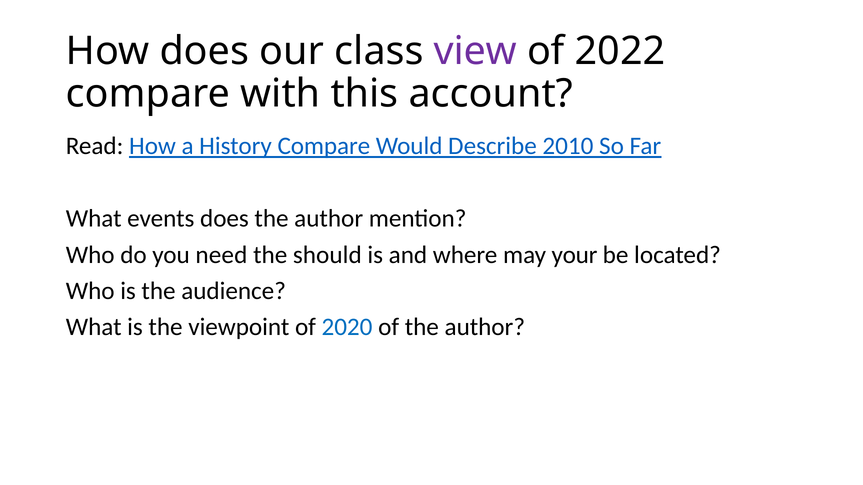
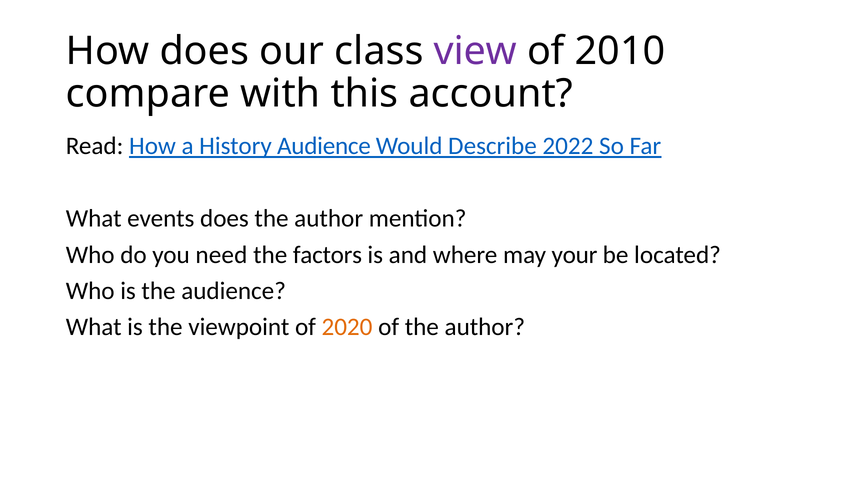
2022: 2022 -> 2010
History Compare: Compare -> Audience
2010: 2010 -> 2022
should: should -> factors
2020 colour: blue -> orange
